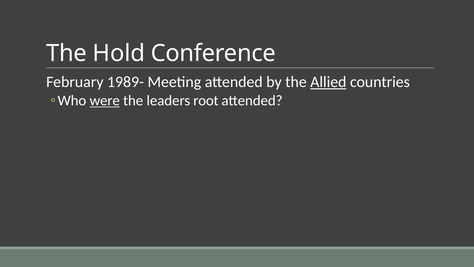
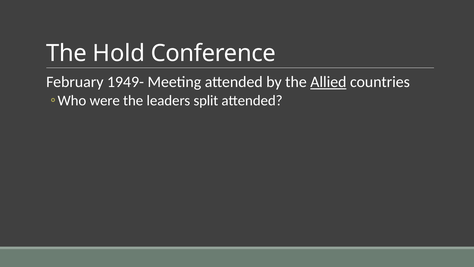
1989-: 1989- -> 1949-
were underline: present -> none
root: root -> split
